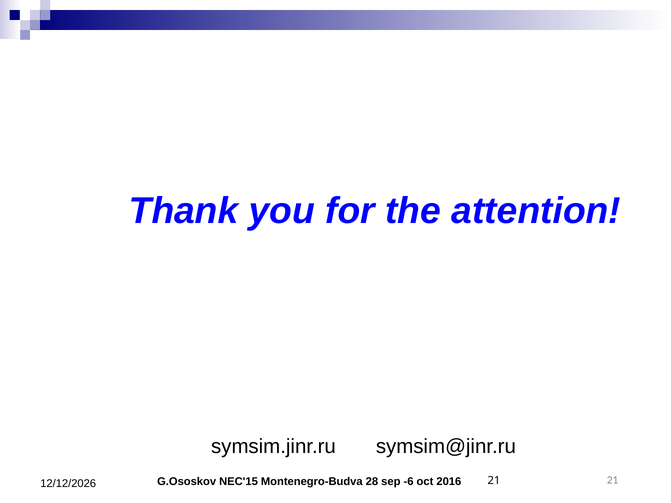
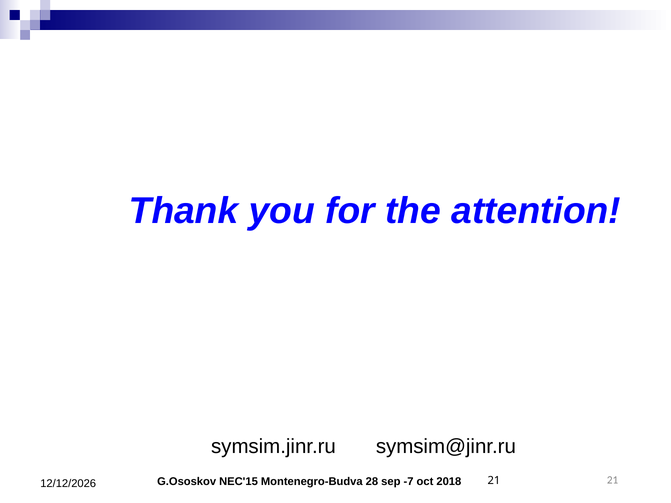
-6: -6 -> -7
2016: 2016 -> 2018
